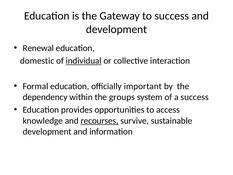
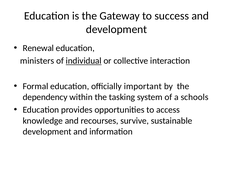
domestic: domestic -> ministers
groups: groups -> tasking
a success: success -> schools
recourses underline: present -> none
